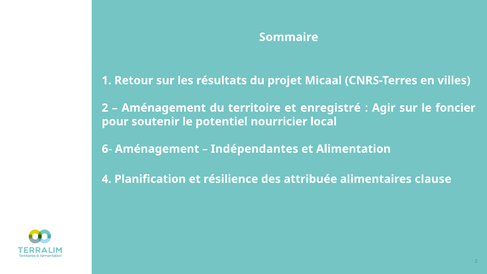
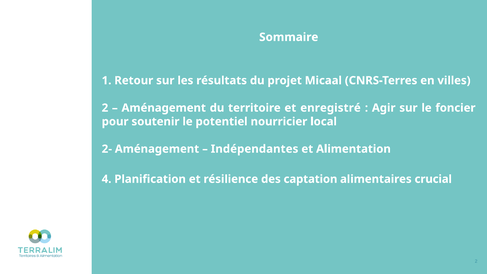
6-: 6- -> 2-
attribuée: attribuée -> captation
clause: clause -> crucial
